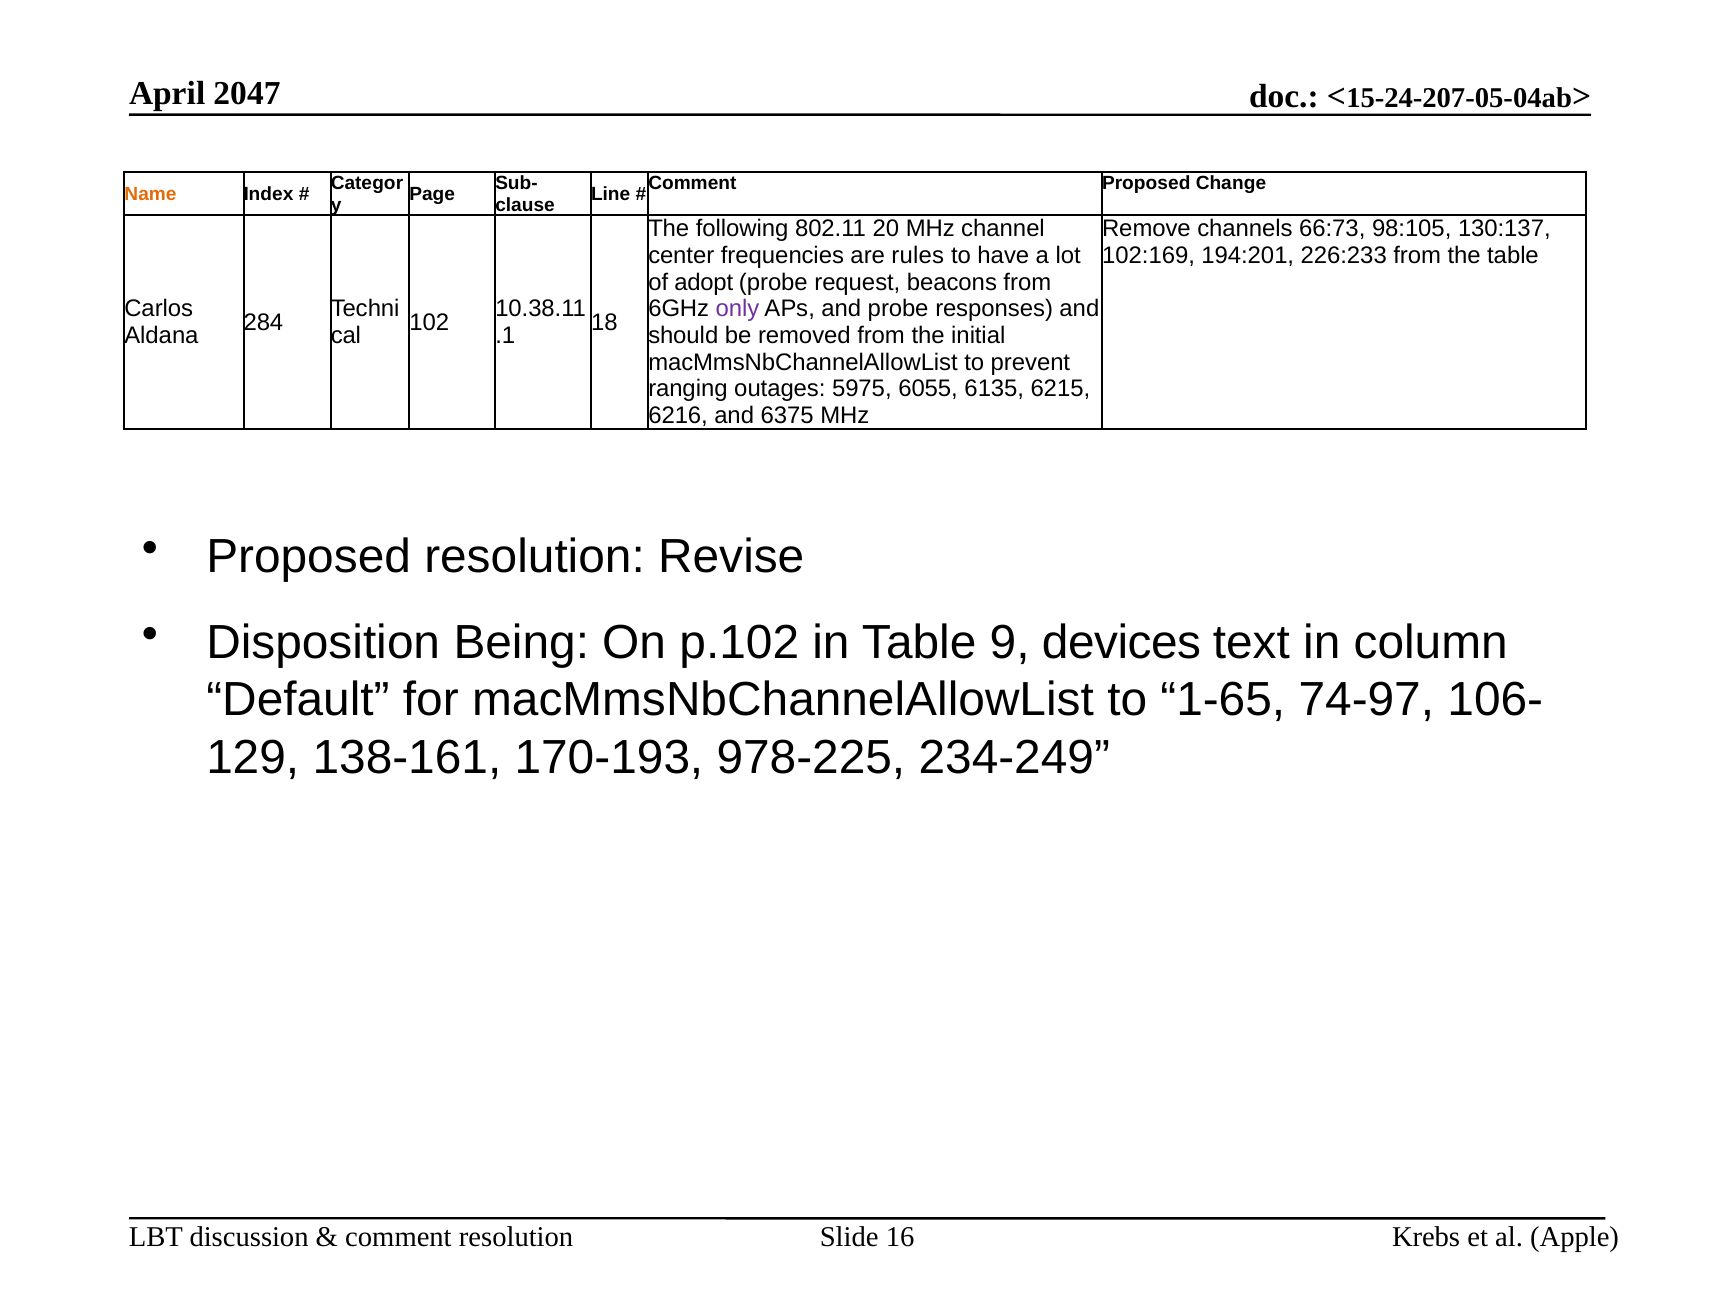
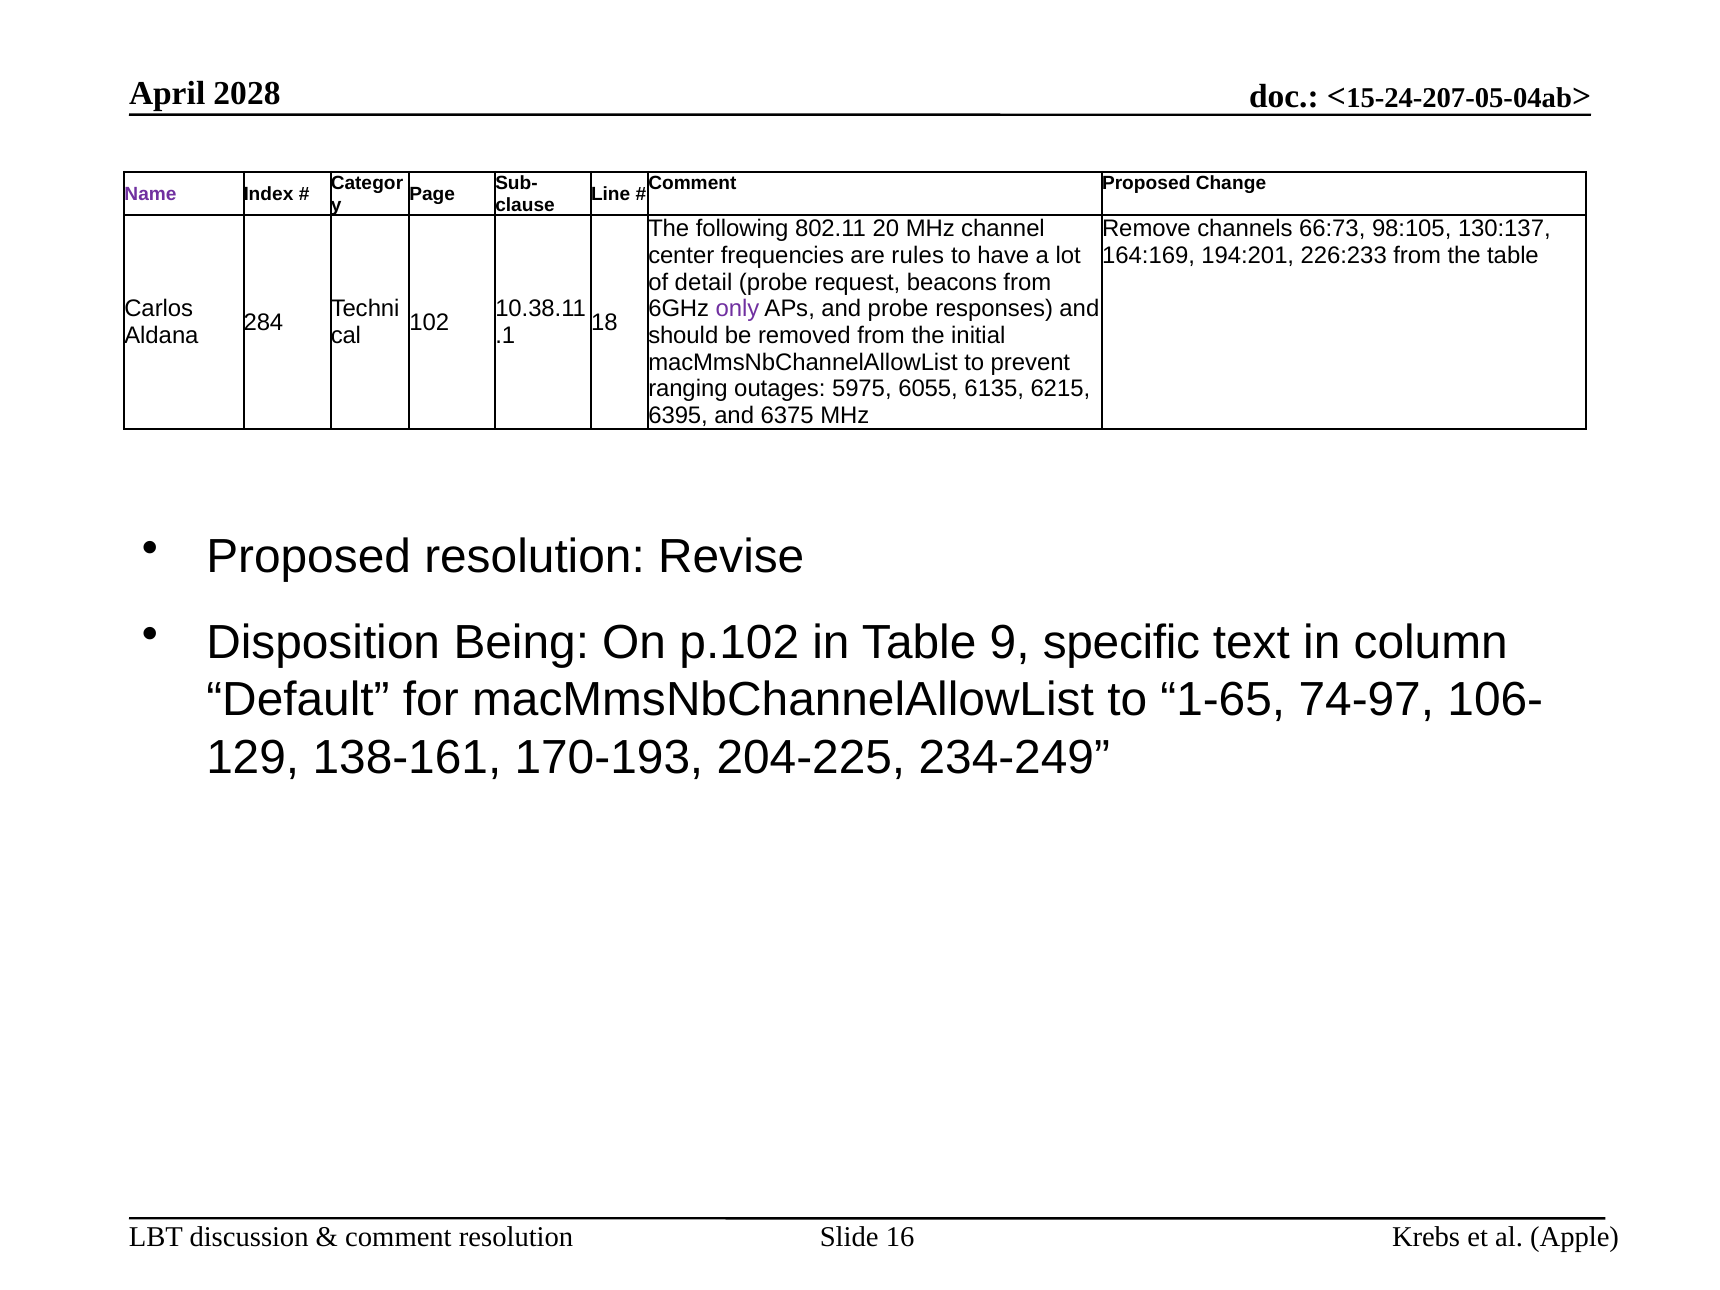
2047: 2047 -> 2028
Name colour: orange -> purple
102:169: 102:169 -> 164:169
adopt: adopt -> detail
6216: 6216 -> 6395
devices: devices -> specific
978-225: 978-225 -> 204-225
